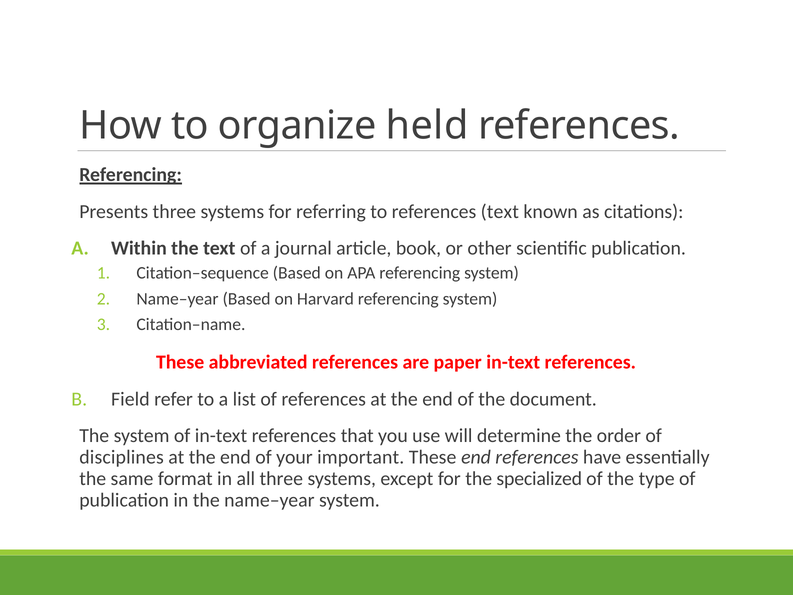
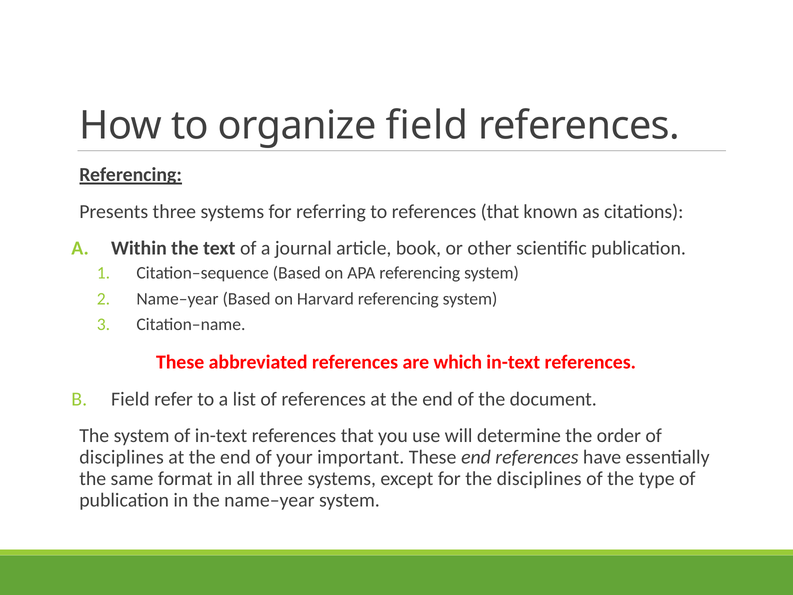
organize held: held -> field
to references text: text -> that
paper: paper -> which
the specialized: specialized -> disciplines
